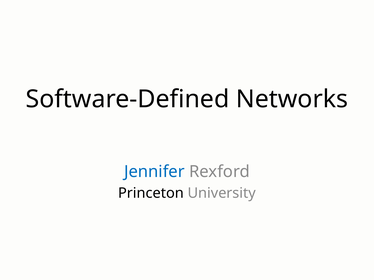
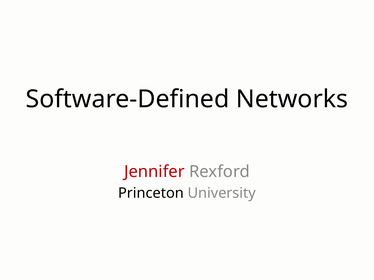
Jennifer colour: blue -> red
